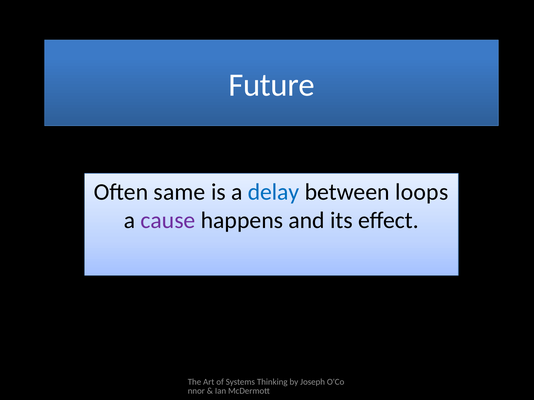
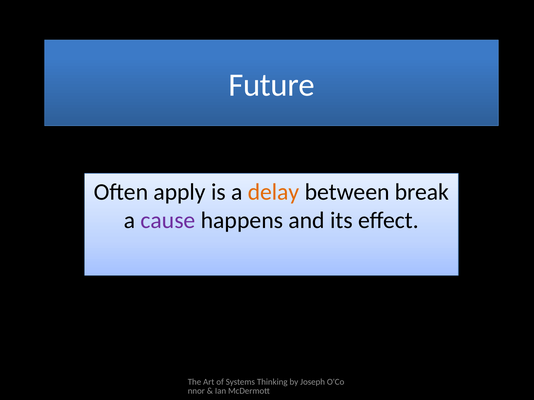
same: same -> apply
delay colour: blue -> orange
loops: loops -> break
